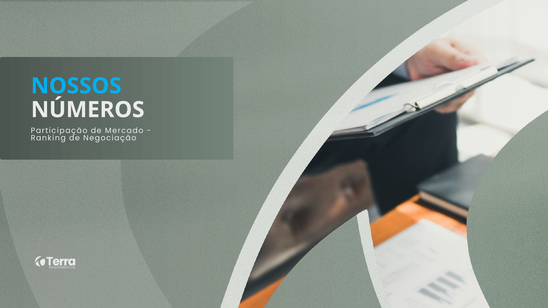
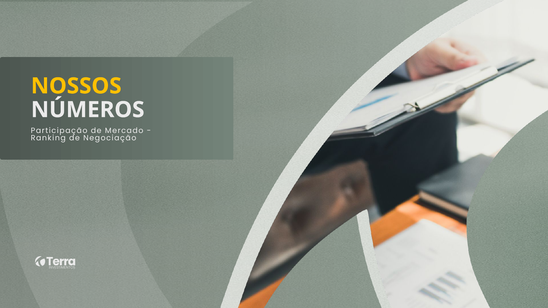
NOSSOS colour: light blue -> yellow
